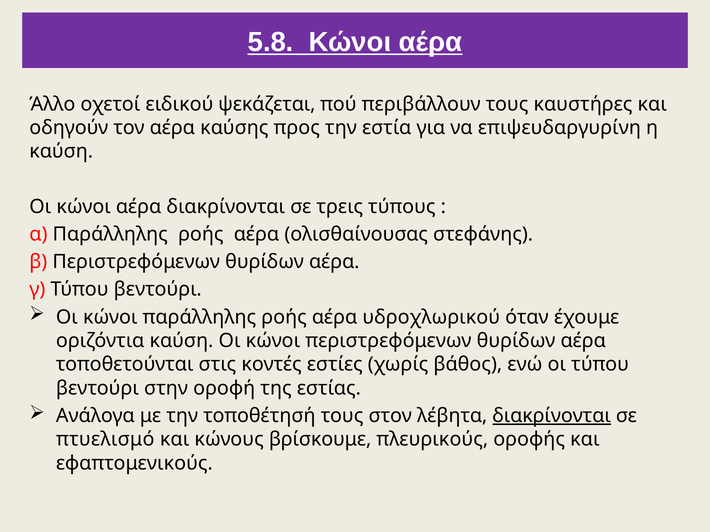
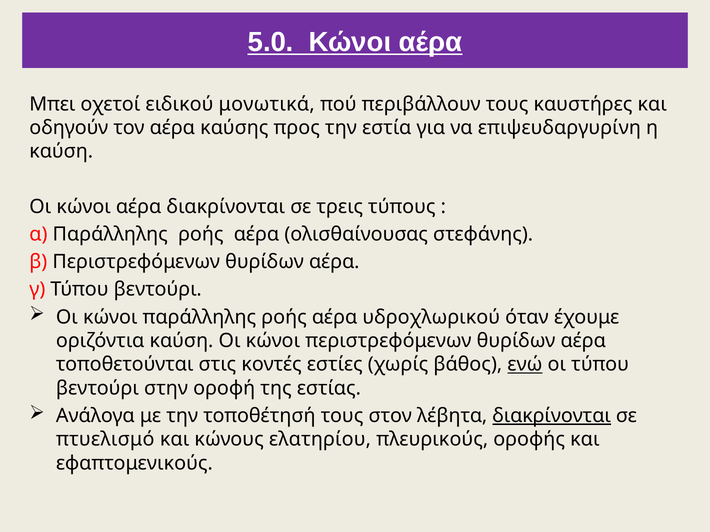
5.8: 5.8 -> 5.0
Άλλο: Άλλο -> Μπει
ψεκάζεται: ψεκάζεται -> μονωτικά
ενώ underline: none -> present
βρίσκουμε: βρίσκουμε -> ελατηρίου
